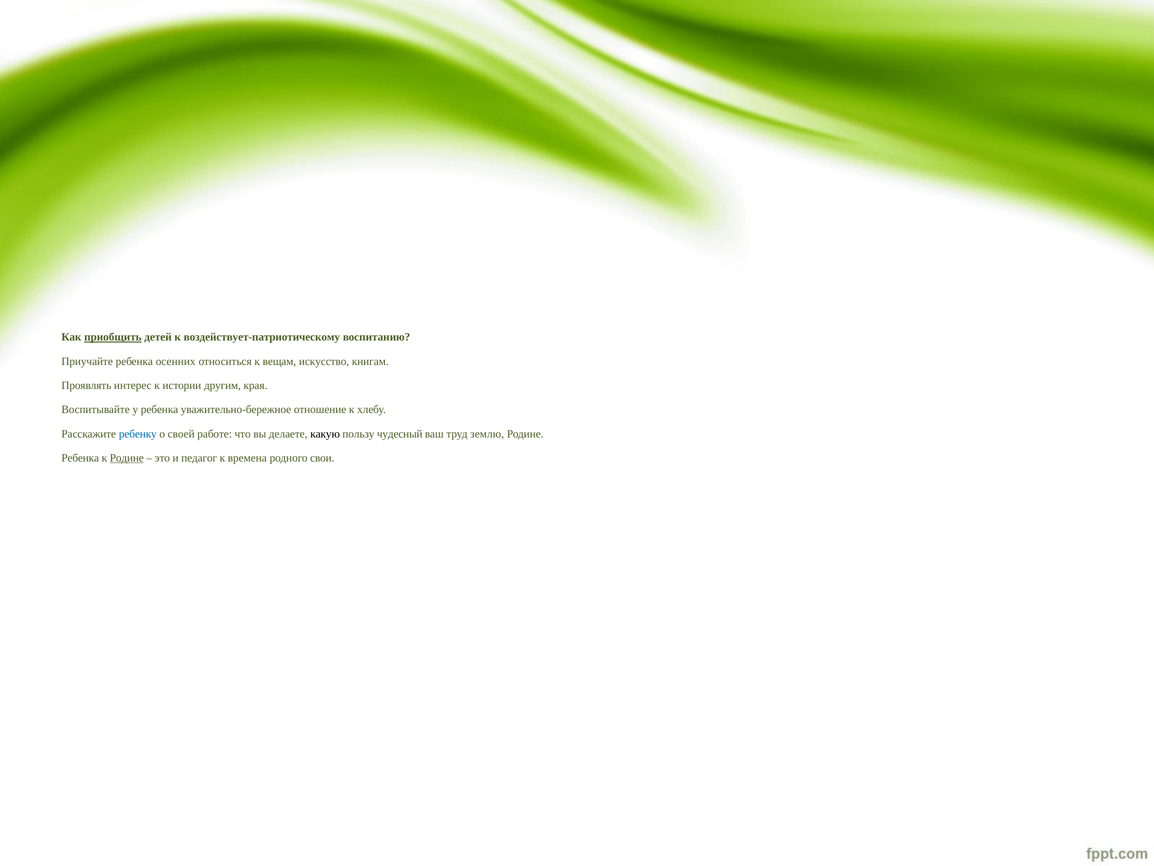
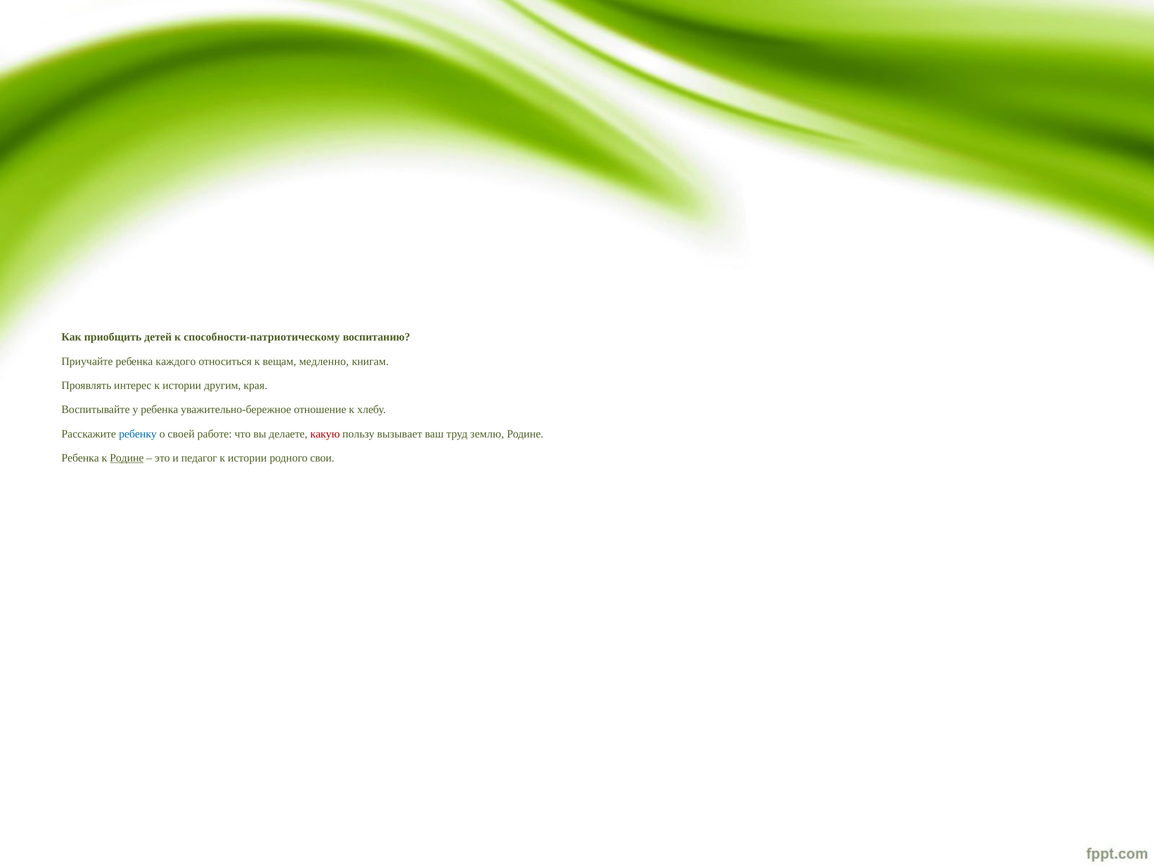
приобщить underline: present -> none
воздействует-патриотическому: воздействует-патриотическому -> способности-патриотическому
осенних: осенних -> каждого
искусство: искусство -> медленно
какую colour: black -> red
чудесный: чудесный -> вызывает
времена at (247, 458): времена -> истории
